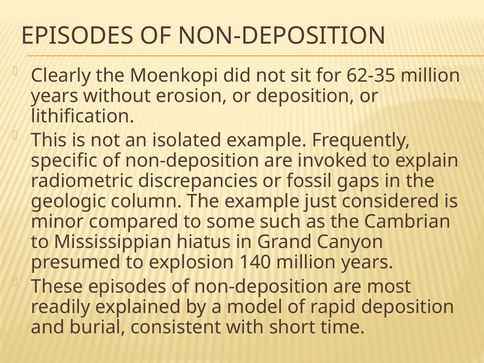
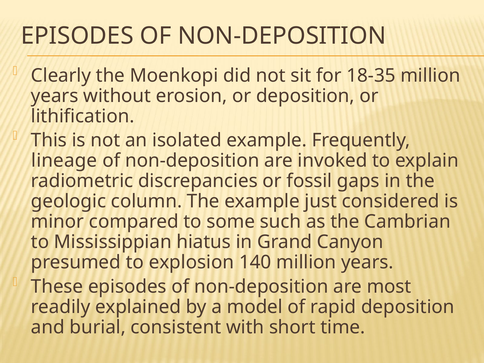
62-35: 62-35 -> 18-35
specific: specific -> lineage
